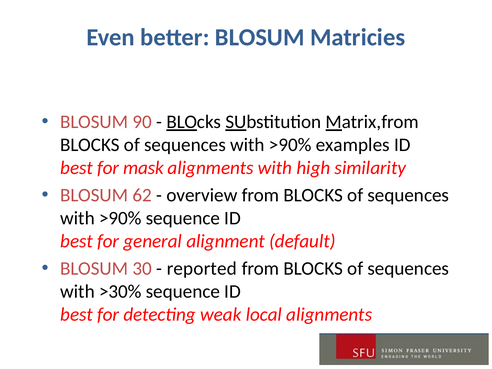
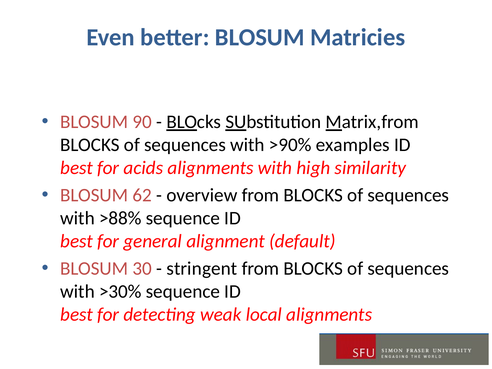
mask: mask -> acids
>90% at (120, 218): >90% -> >88%
reported: reported -> stringent
